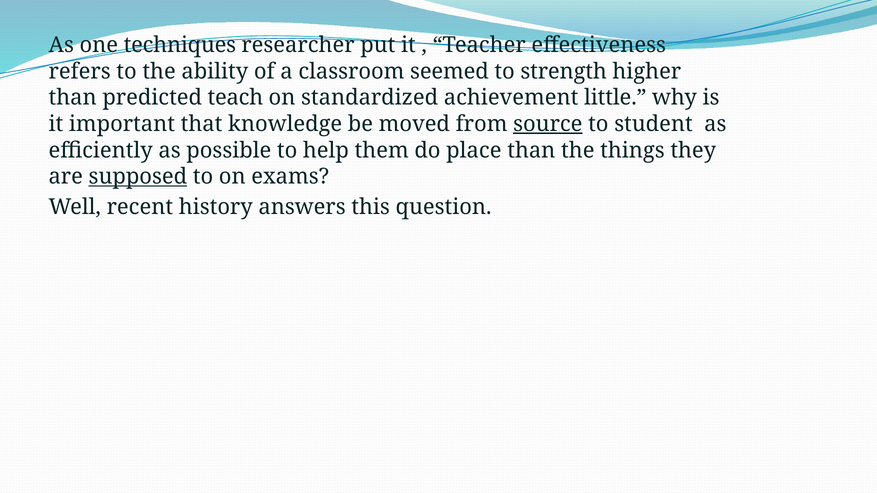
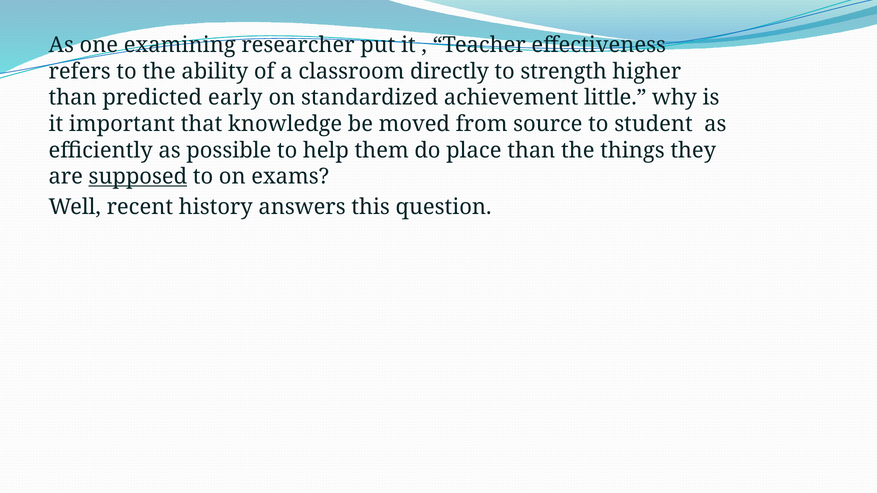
techniques: techniques -> examining
seemed: seemed -> directly
teach: teach -> early
source underline: present -> none
